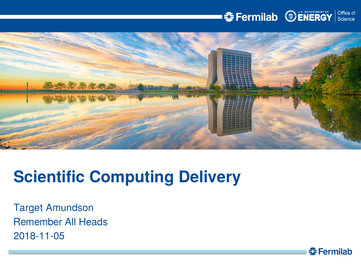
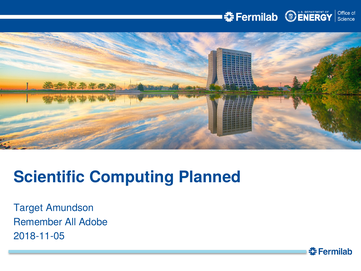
Delivery: Delivery -> Planned
Heads: Heads -> Adobe
